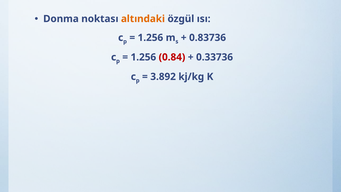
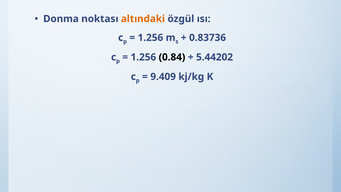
0.84 colour: red -> black
0.33736: 0.33736 -> 5.44202
3.892: 3.892 -> 9.409
